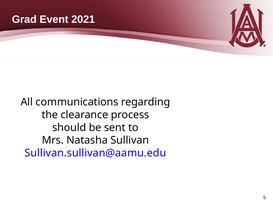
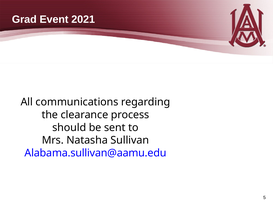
Sullivan.sullivan@aamu.edu: Sullivan.sullivan@aamu.edu -> Alabama.sullivan@aamu.edu
